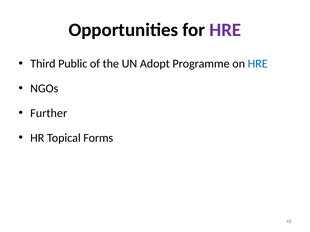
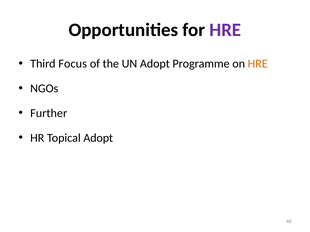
Public: Public -> Focus
HRE at (258, 64) colour: blue -> orange
Topical Forms: Forms -> Adopt
